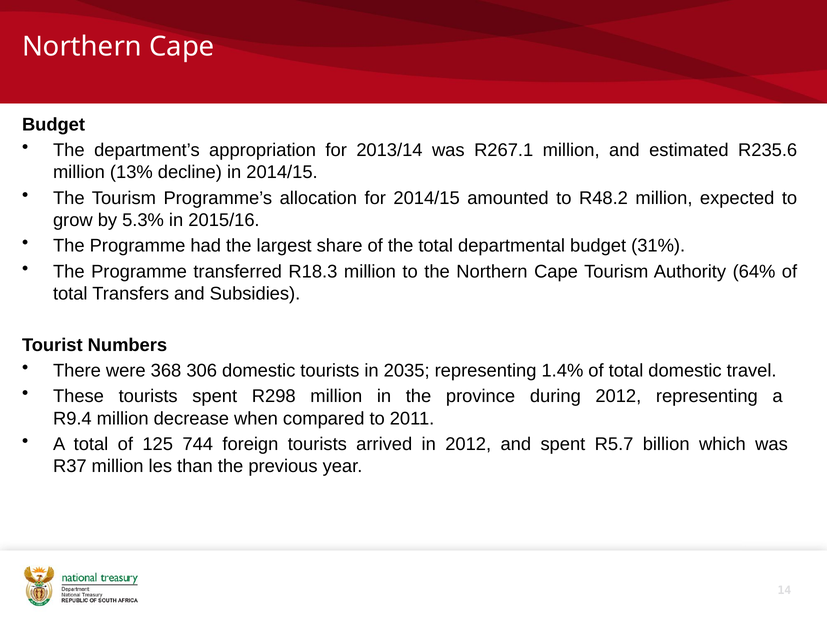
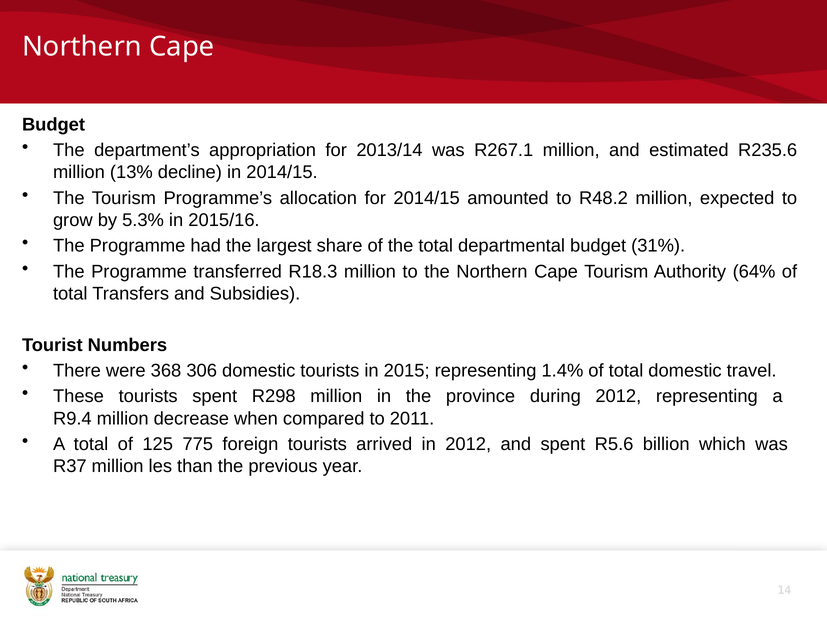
2035: 2035 -> 2015
744: 744 -> 775
R5.7: R5.7 -> R5.6
